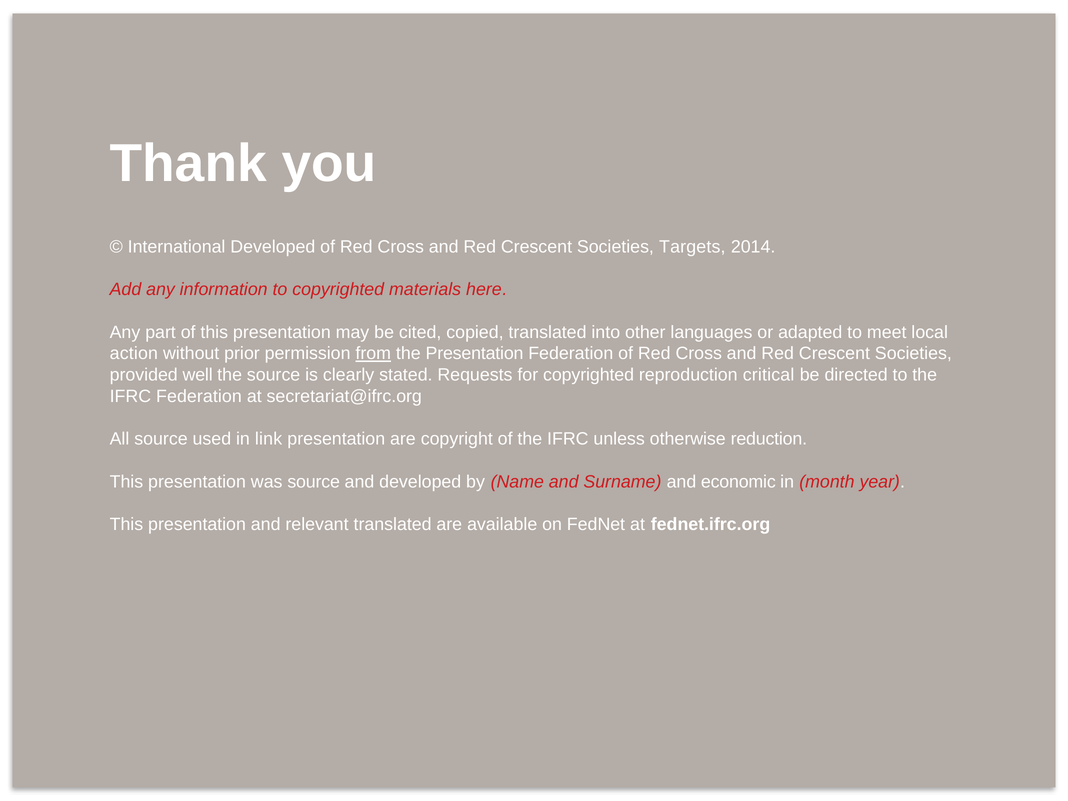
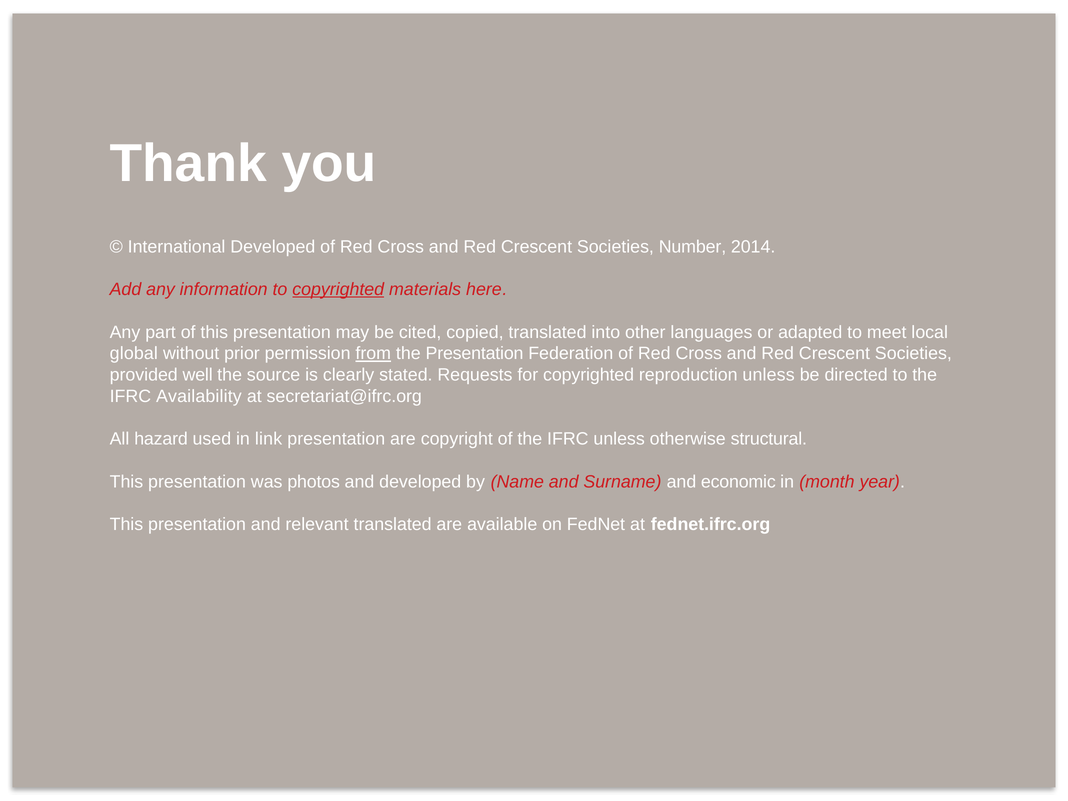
Targets: Targets -> Number
copyrighted at (338, 290) underline: none -> present
action: action -> global
reproduction critical: critical -> unless
IFRC Federation: Federation -> Availability
All source: source -> hazard
otherwise reduction: reduction -> structural
was source: source -> photos
